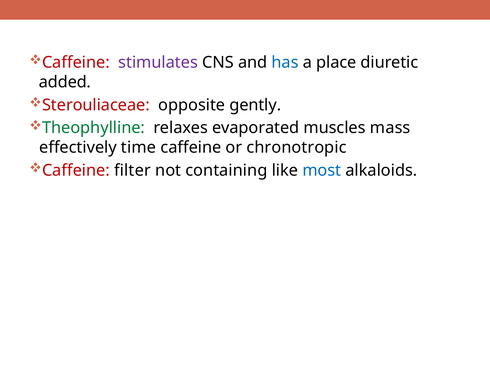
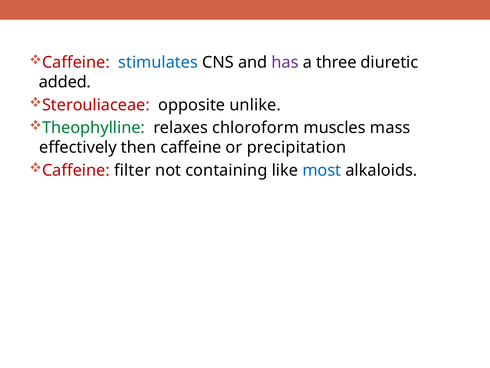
stimulates colour: purple -> blue
has colour: blue -> purple
place: place -> three
gently: gently -> unlike
evaporated: evaporated -> chloroform
time: time -> then
chronotropic: chronotropic -> precipitation
